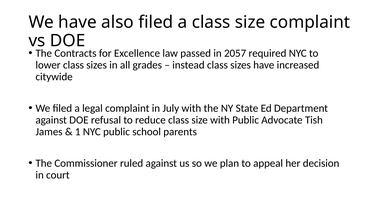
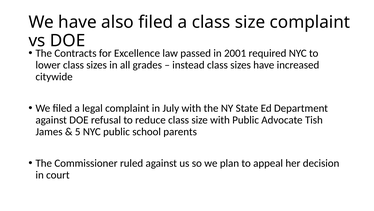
2057: 2057 -> 2001
1: 1 -> 5
